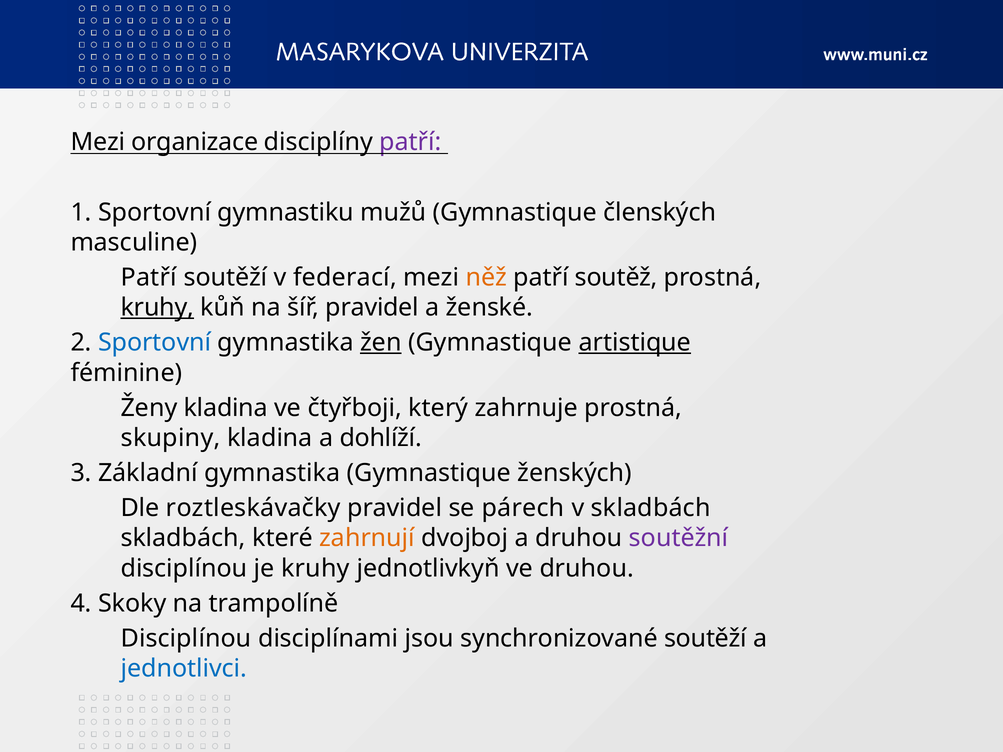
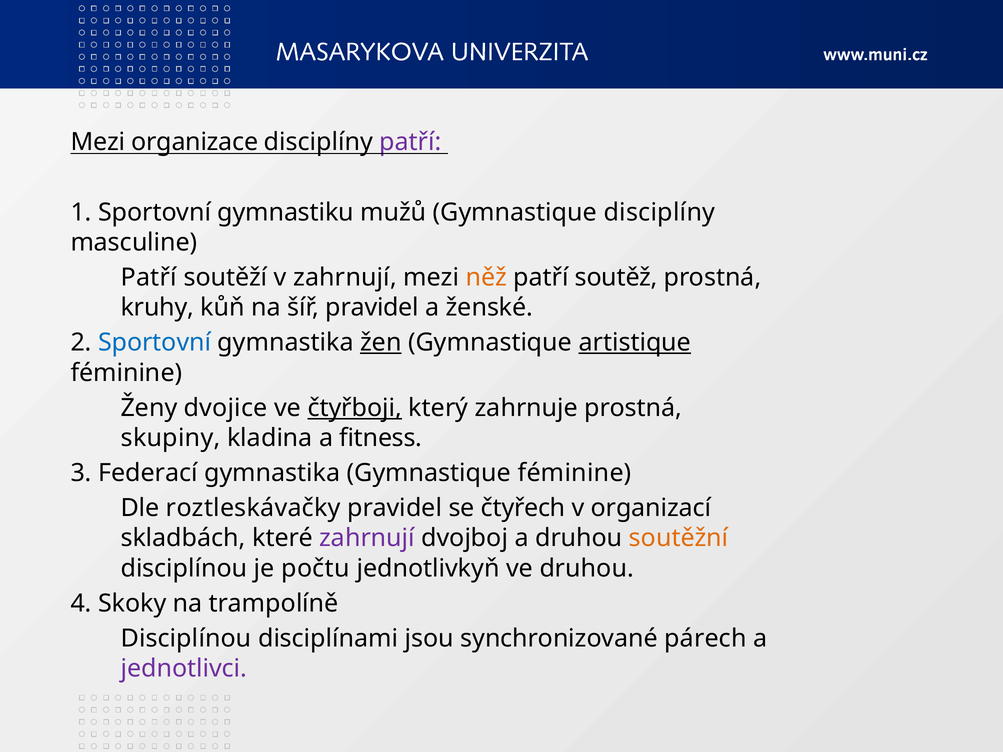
Gymnastique členských: členských -> disciplíny
v federací: federací -> zahrnují
kruhy at (157, 308) underline: present -> none
Ženy kladina: kladina -> dvojice
čtyřboji underline: none -> present
dohlíží: dohlíží -> fitness
Základní: Základní -> Federací
Gymnastique ženských: ženských -> féminine
párech: párech -> čtyřech
v skladbách: skladbách -> organizací
zahrnují at (367, 538) colour: orange -> purple
soutěžní colour: purple -> orange
je kruhy: kruhy -> počtu
synchronizované soutěží: soutěží -> párech
jednotlivci colour: blue -> purple
